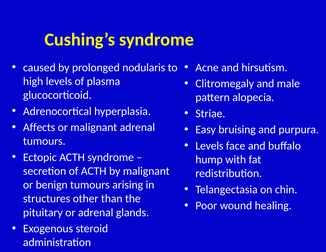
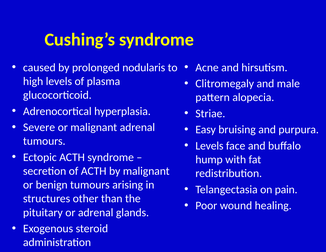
Affects: Affects -> Severe
chin: chin -> pain
